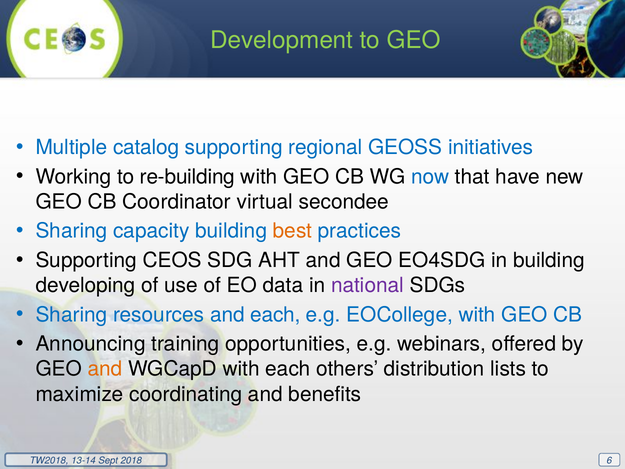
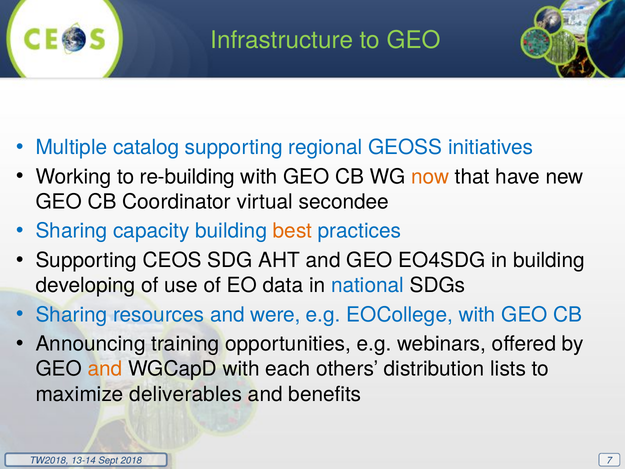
Development: Development -> Infrastructure
now colour: blue -> orange
national colour: purple -> blue
and each: each -> were
coordinating: coordinating -> deliverables
6: 6 -> 7
